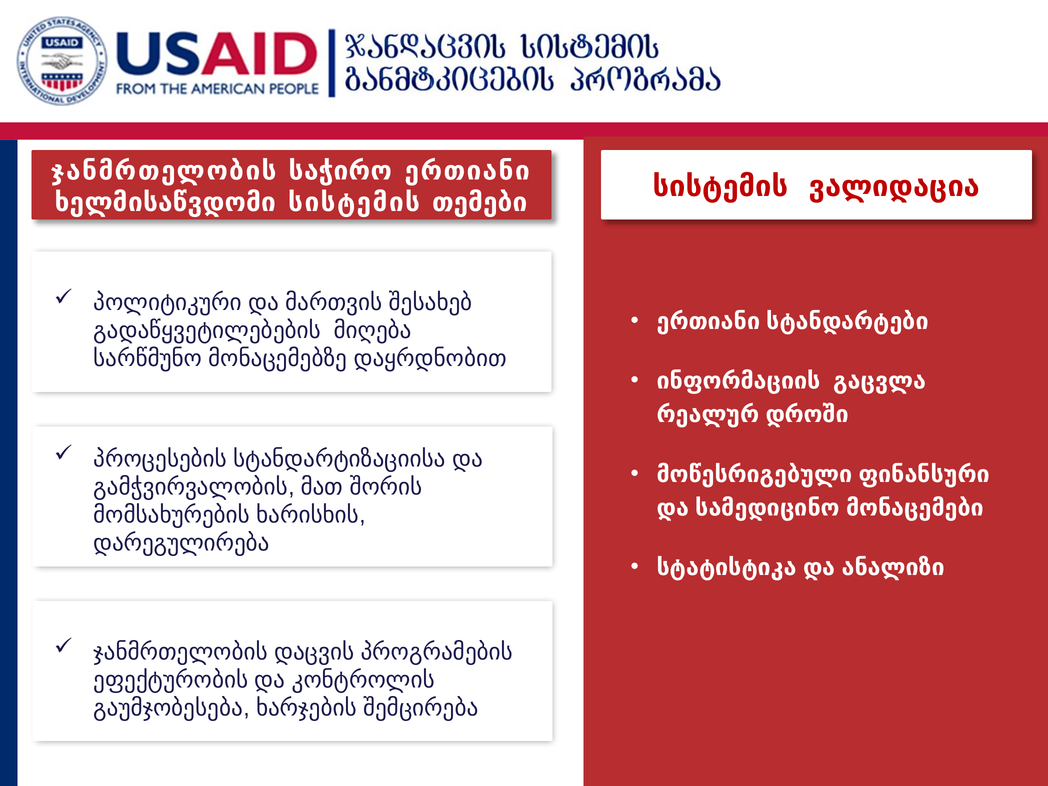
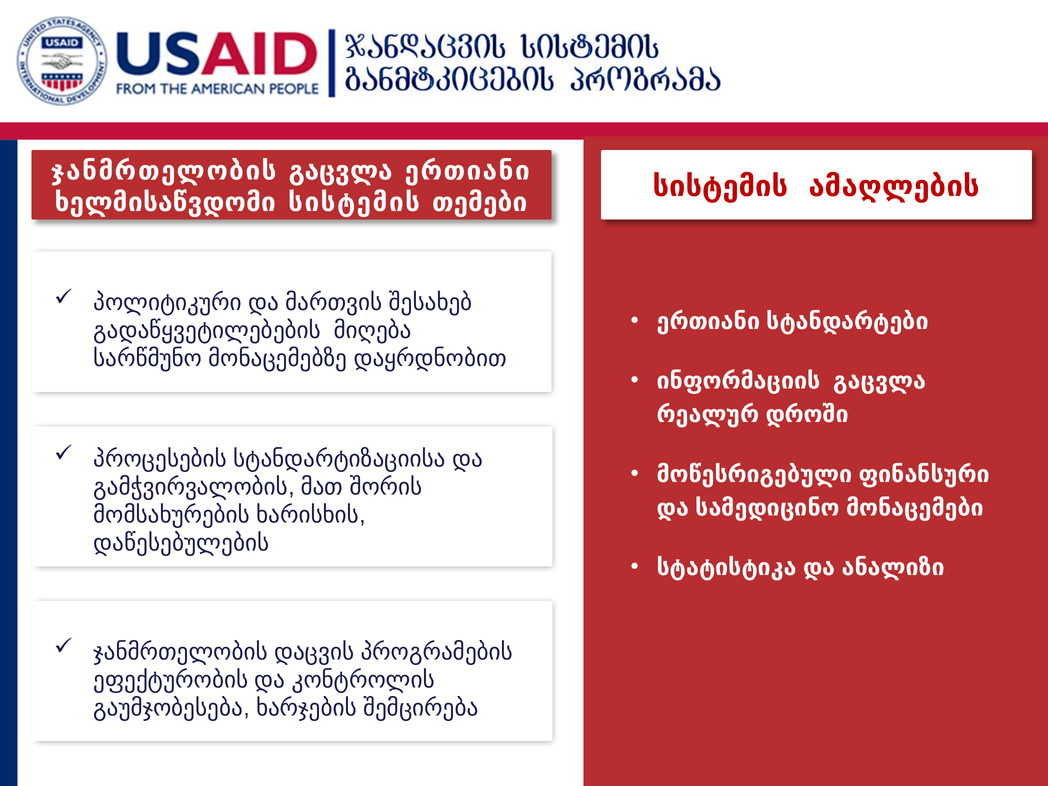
ჯანმრთელობის საჭირო: საჭირო -> გაცვლა
ვალიდაცია: ვალიდაცია -> ამაღლების
დარეგულირება: დარეგულირება -> დაწესებულების
